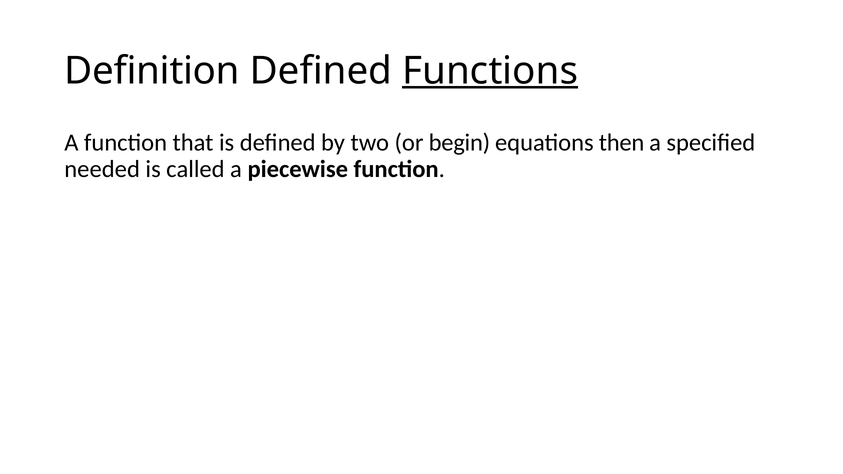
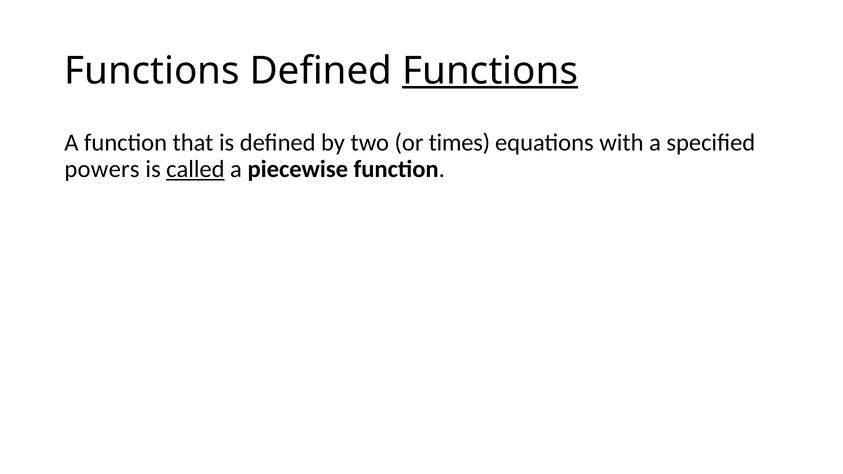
Definition at (152, 71): Definition -> Functions
begin: begin -> times
then: then -> with
needed: needed -> powers
called underline: none -> present
